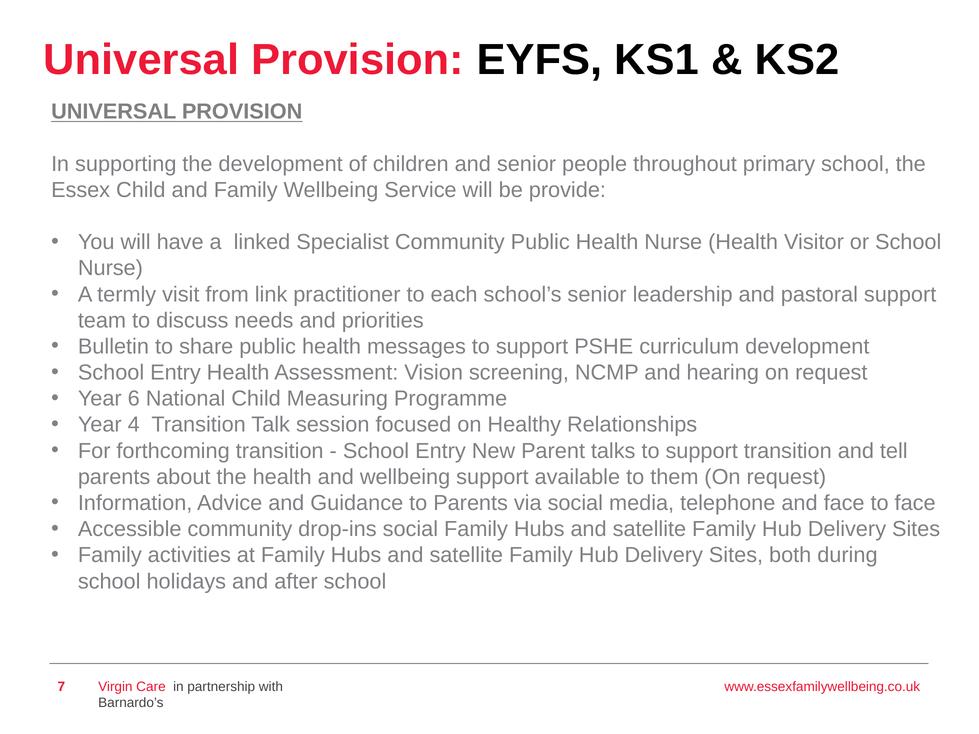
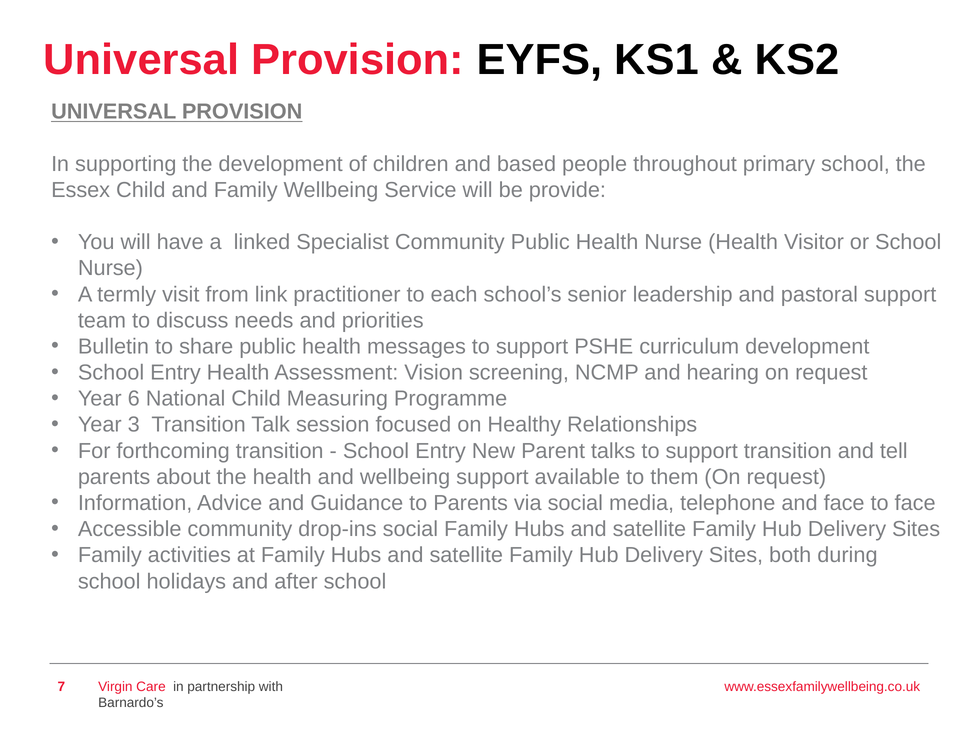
and senior: senior -> based
4: 4 -> 3
